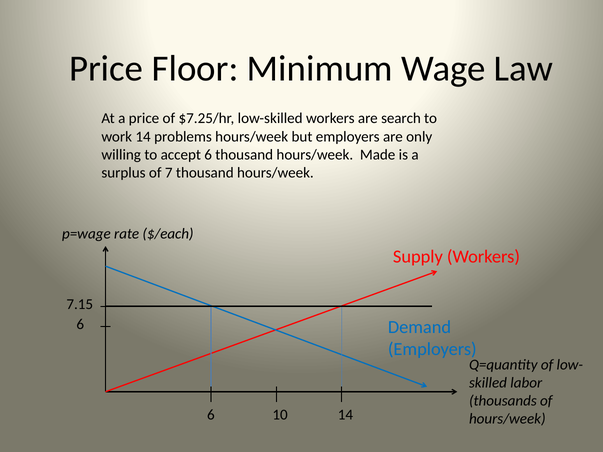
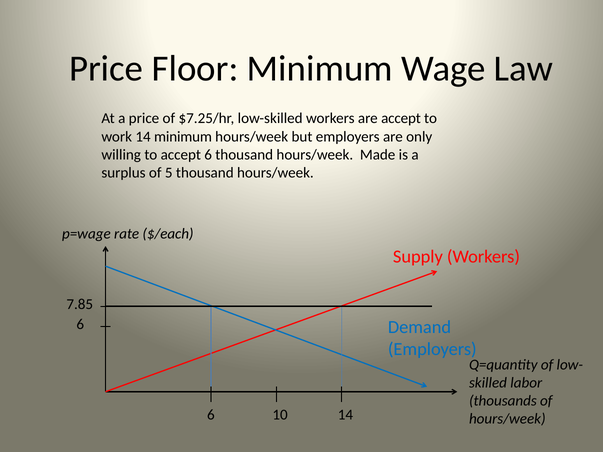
are search: search -> accept
14 problems: problems -> minimum
7: 7 -> 5
7.15: 7.15 -> 7.85
